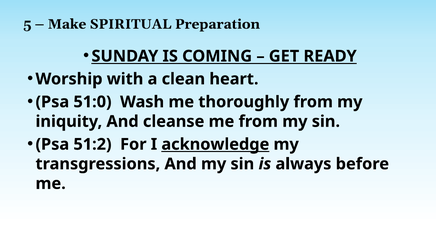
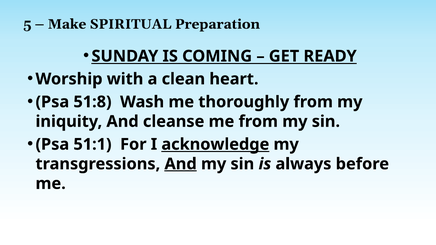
51:0: 51:0 -> 51:8
51:2: 51:2 -> 51:1
And at (181, 164) underline: none -> present
